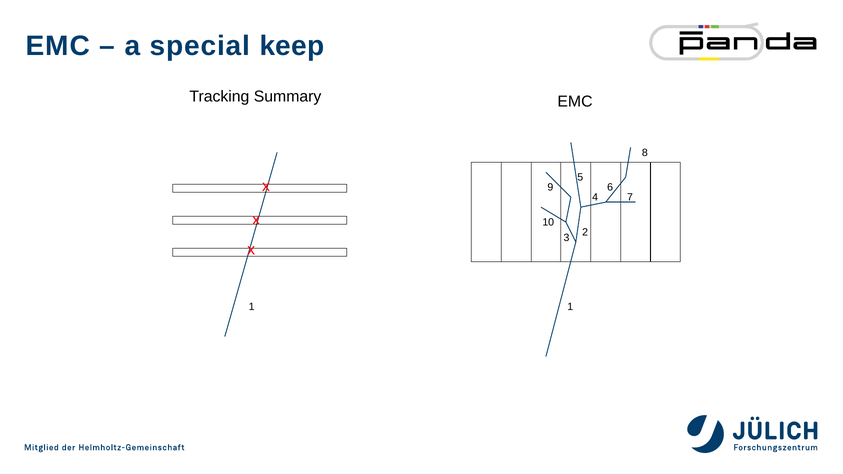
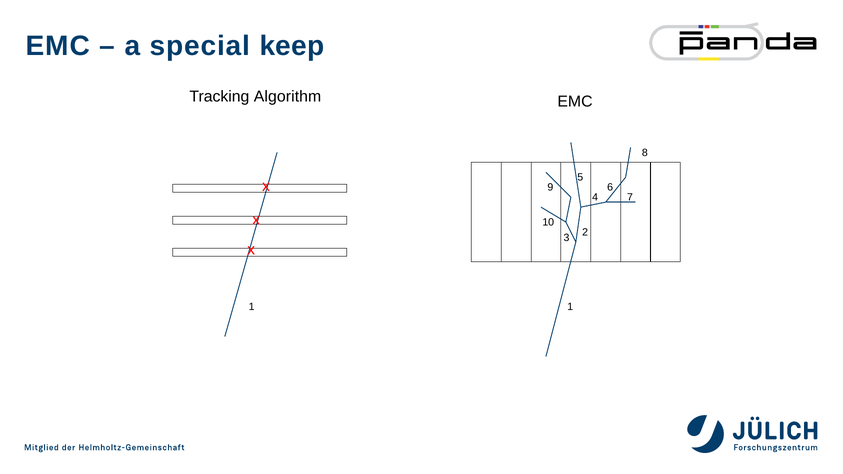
Summary: Summary -> Algorithm
